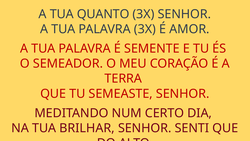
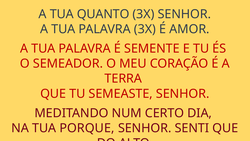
BRILHAR: BRILHAR -> PORQUE
